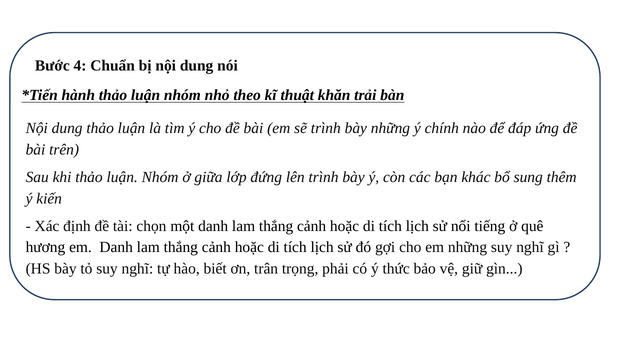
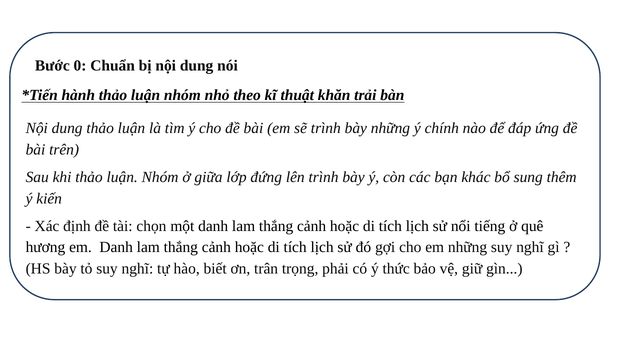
4: 4 -> 0
